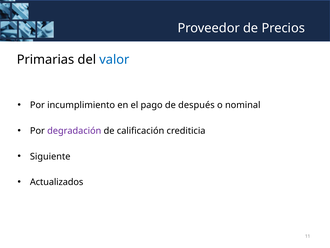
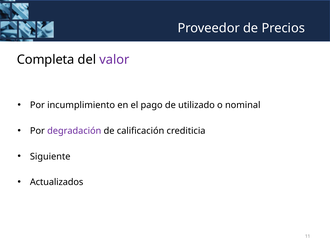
Primarias: Primarias -> Completa
valor colour: blue -> purple
después: después -> utilizado
